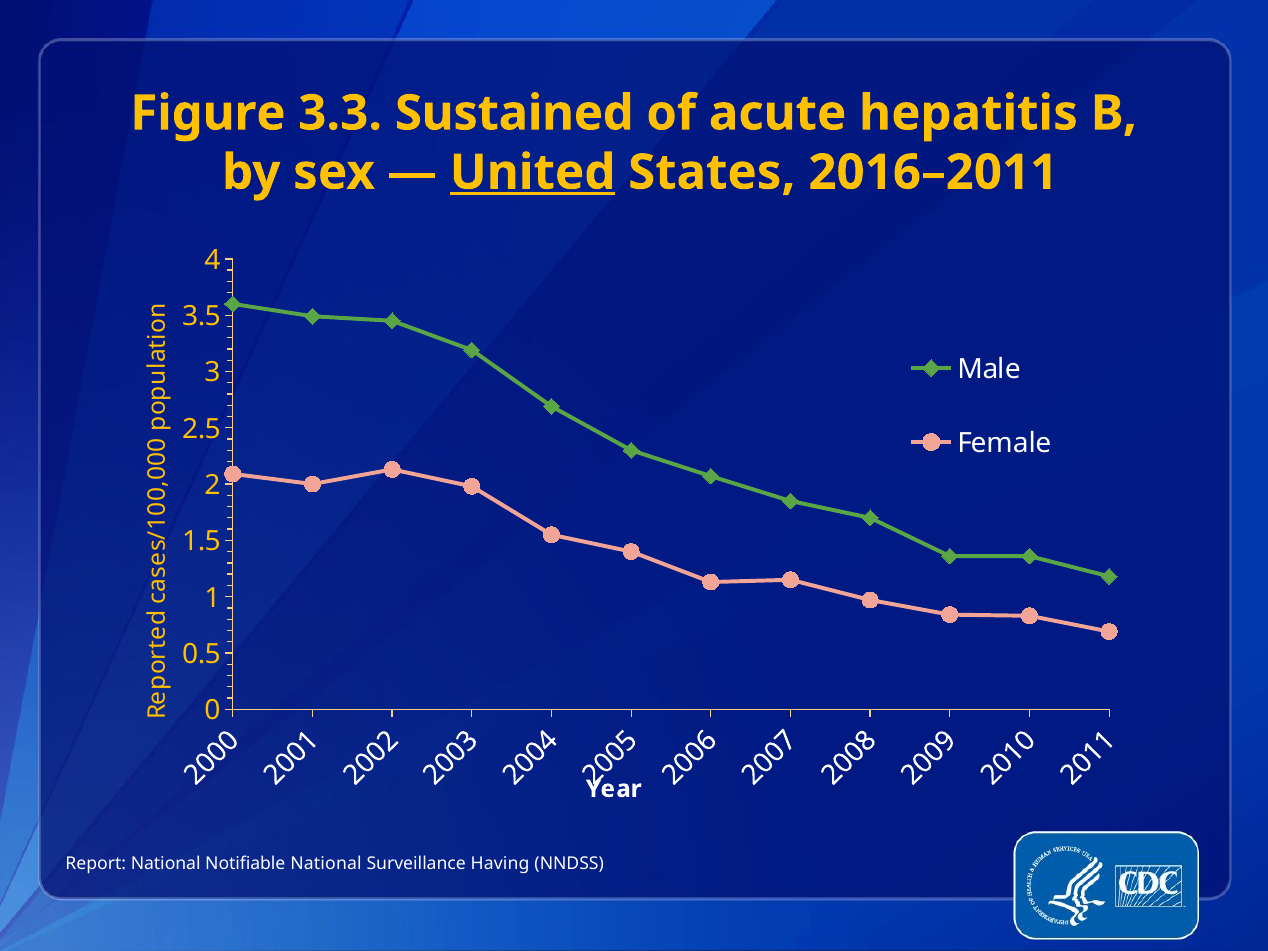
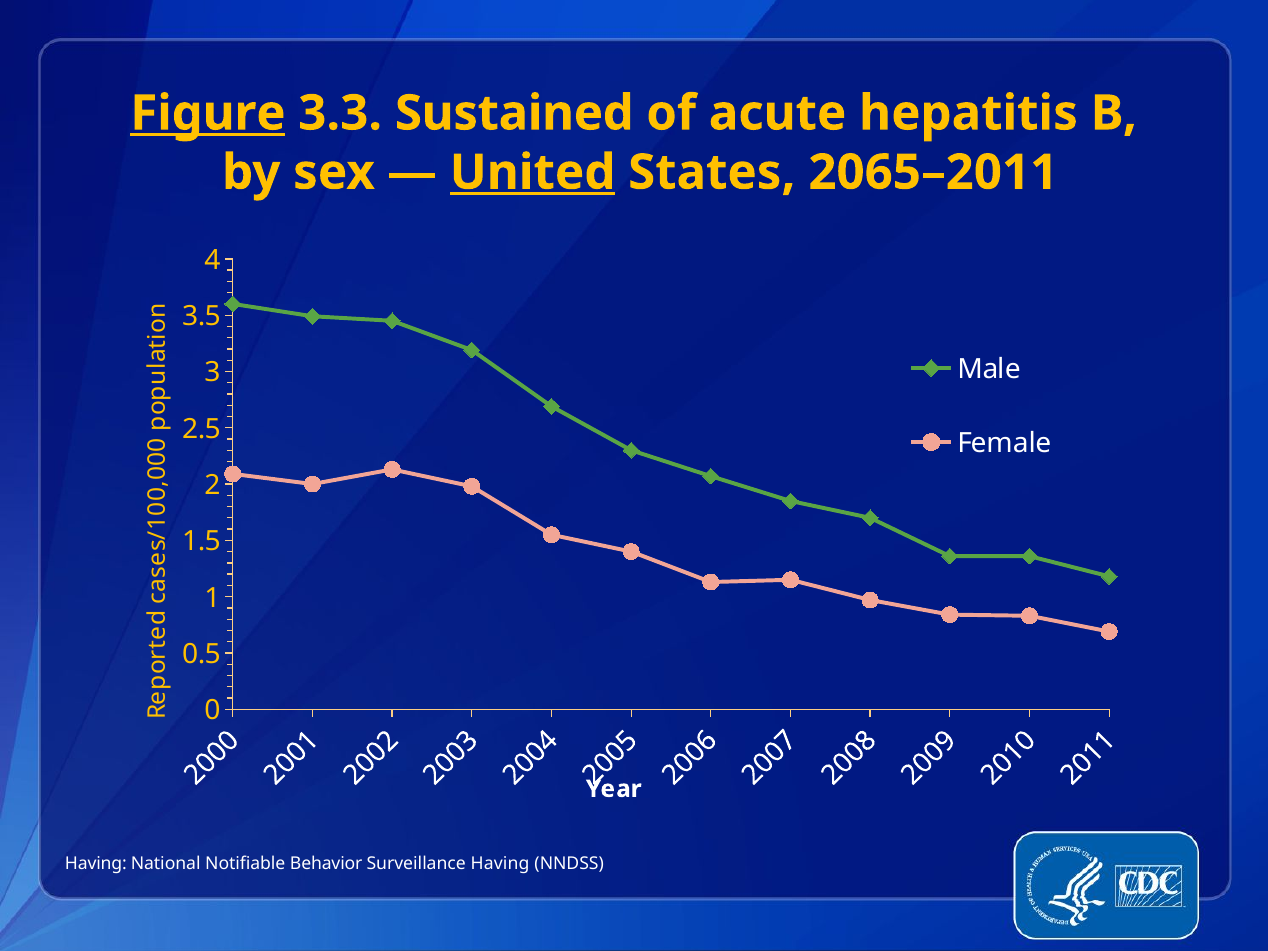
Figure underline: none -> present
2016–2011: 2016–2011 -> 2065–2011
Report at (96, 863): Report -> Having
Notifiable National: National -> Behavior
